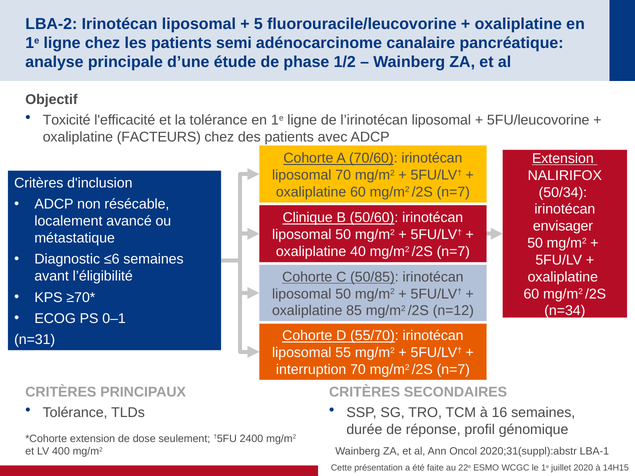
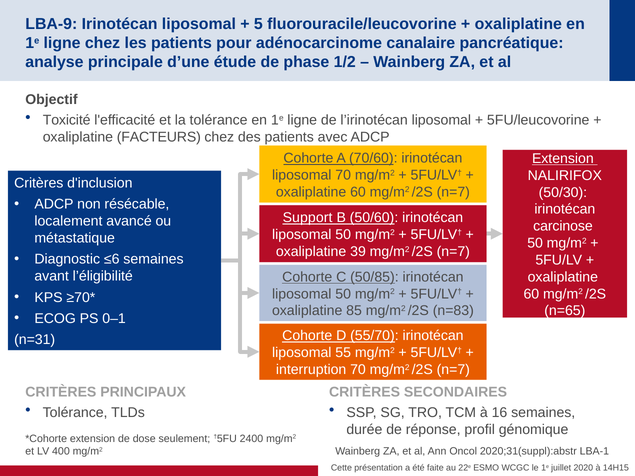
LBA-2: LBA-2 -> LBA-9
semi: semi -> pour
50/34: 50/34 -> 50/30
Clinique: Clinique -> Support
envisager: envisager -> carcinose
40: 40 -> 39
n=12: n=12 -> n=83
n=34: n=34 -> n=65
